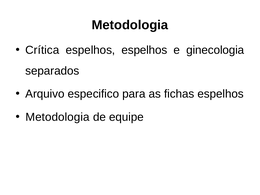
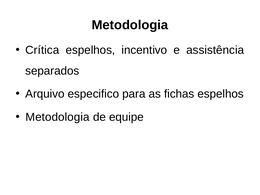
espelhos espelhos: espelhos -> incentivo
ginecologia: ginecologia -> assistência
